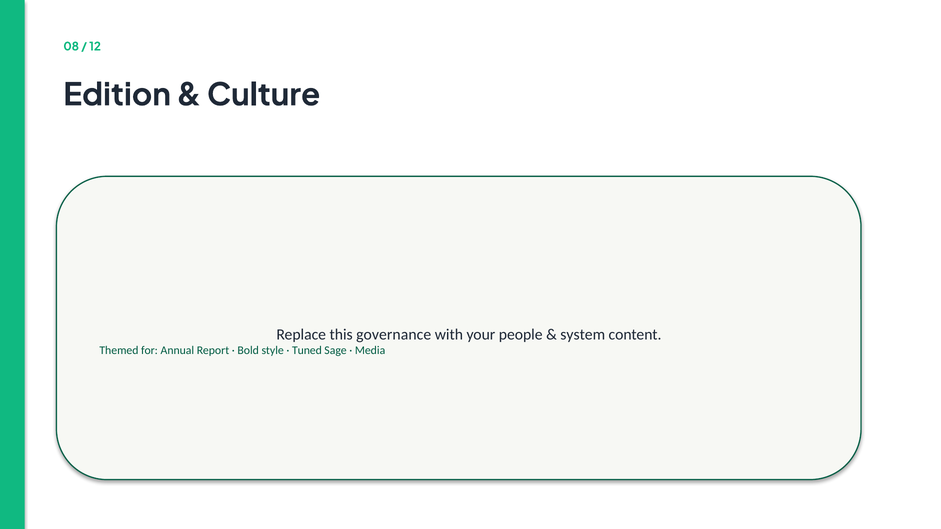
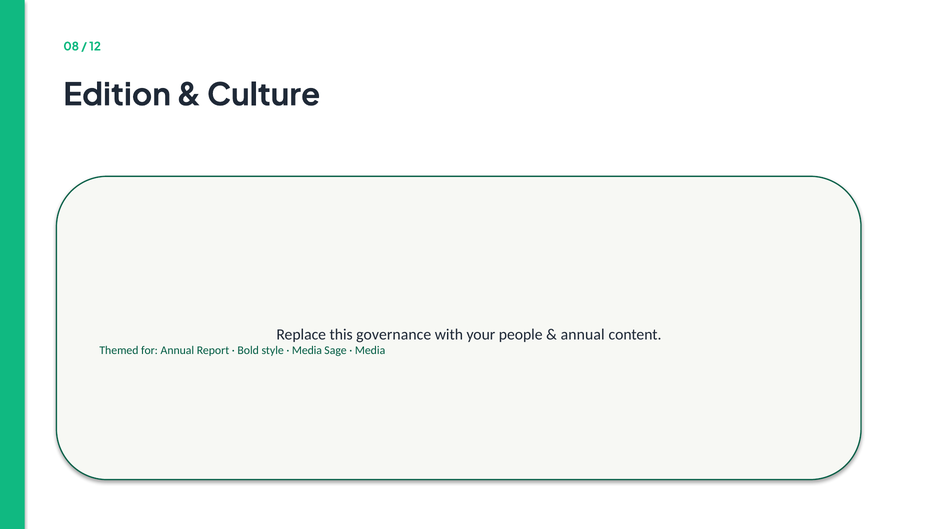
system at (583, 335): system -> annual
Tuned at (307, 351): Tuned -> Media
